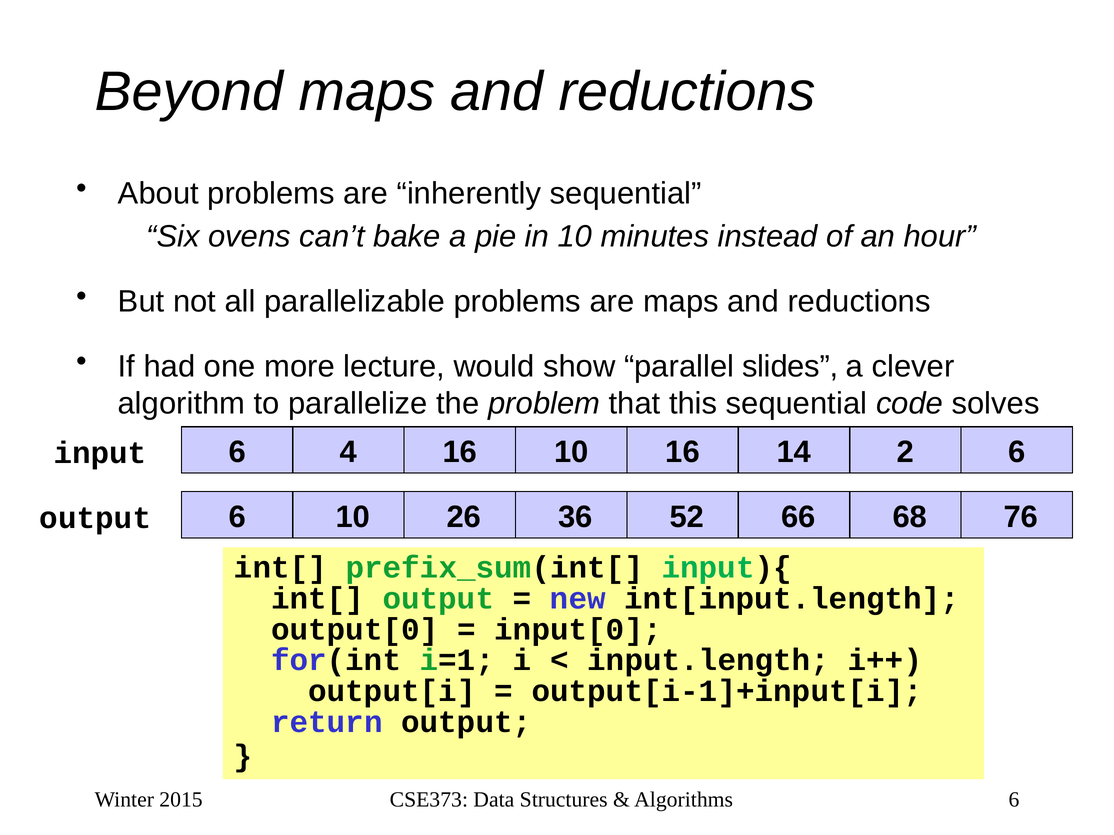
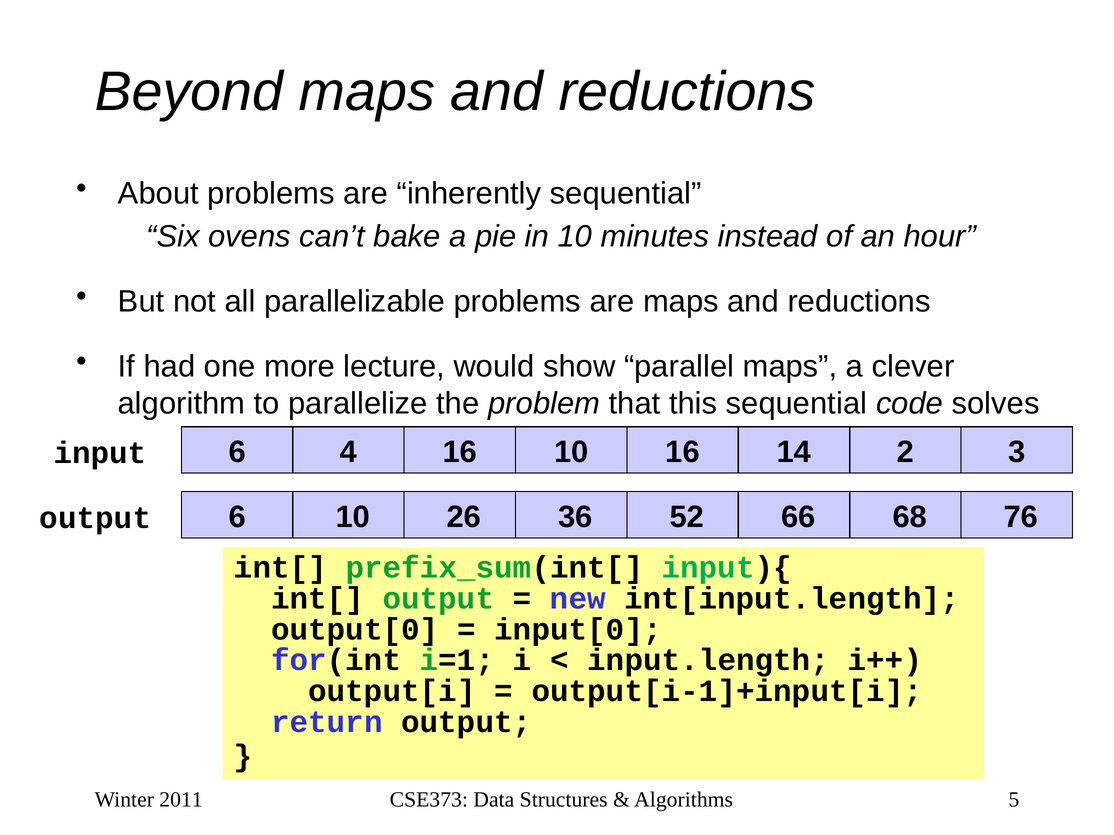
parallel slides: slides -> maps
2 6: 6 -> 3
2015: 2015 -> 2011
Algorithms 6: 6 -> 5
